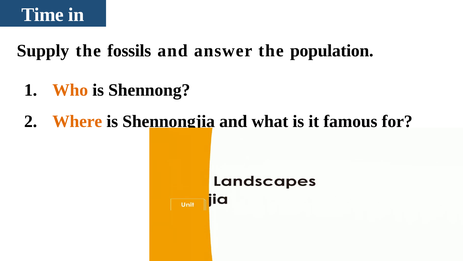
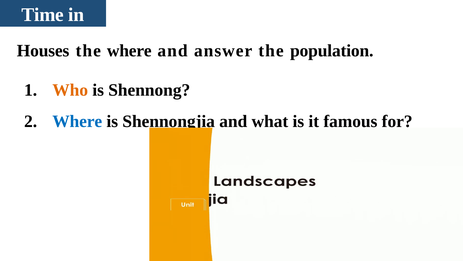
Supply: Supply -> Houses
the fossils: fossils -> where
Where at (77, 121) colour: orange -> blue
